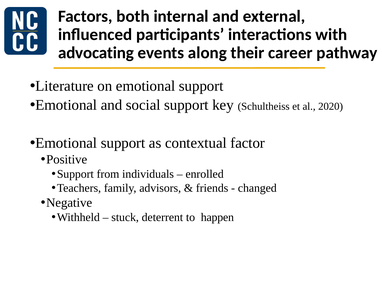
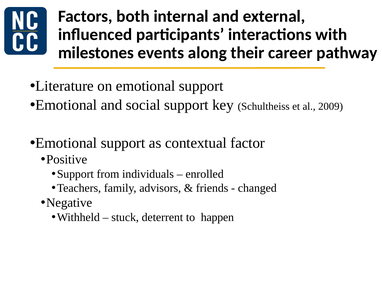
advocating: advocating -> milestones
2020: 2020 -> 2009
